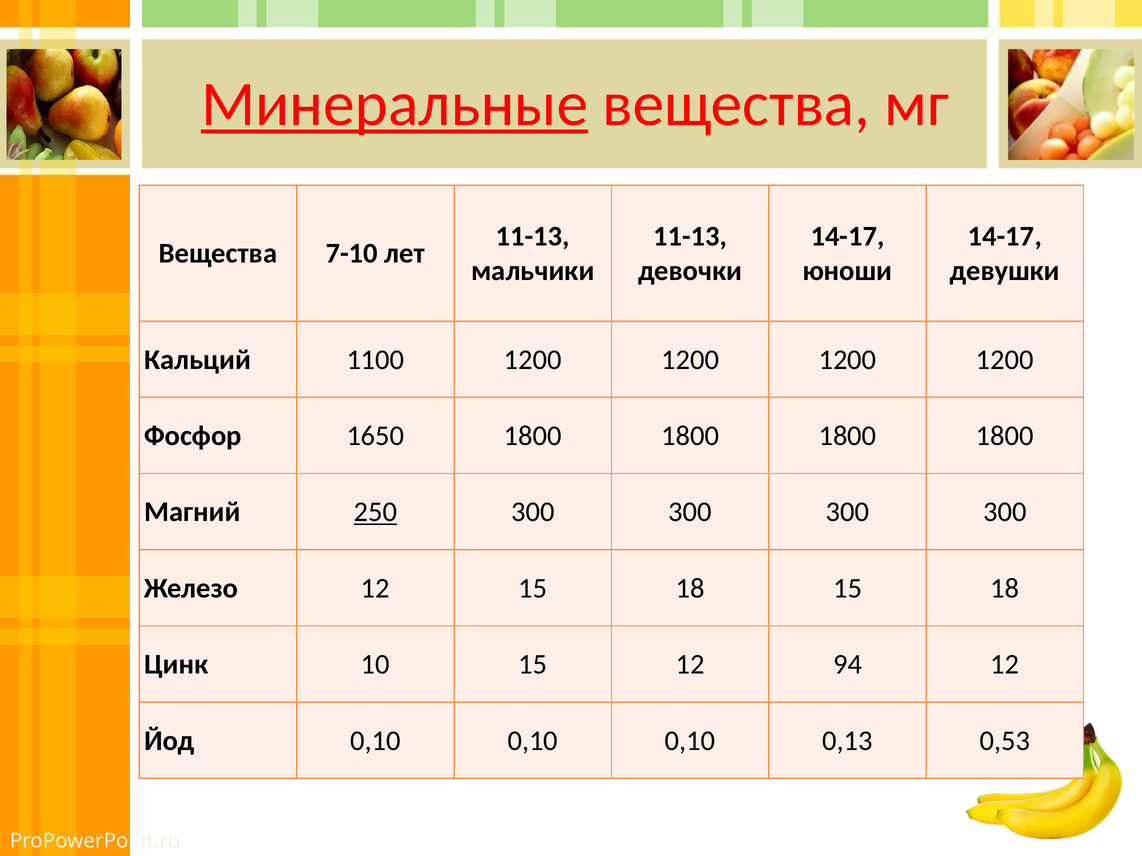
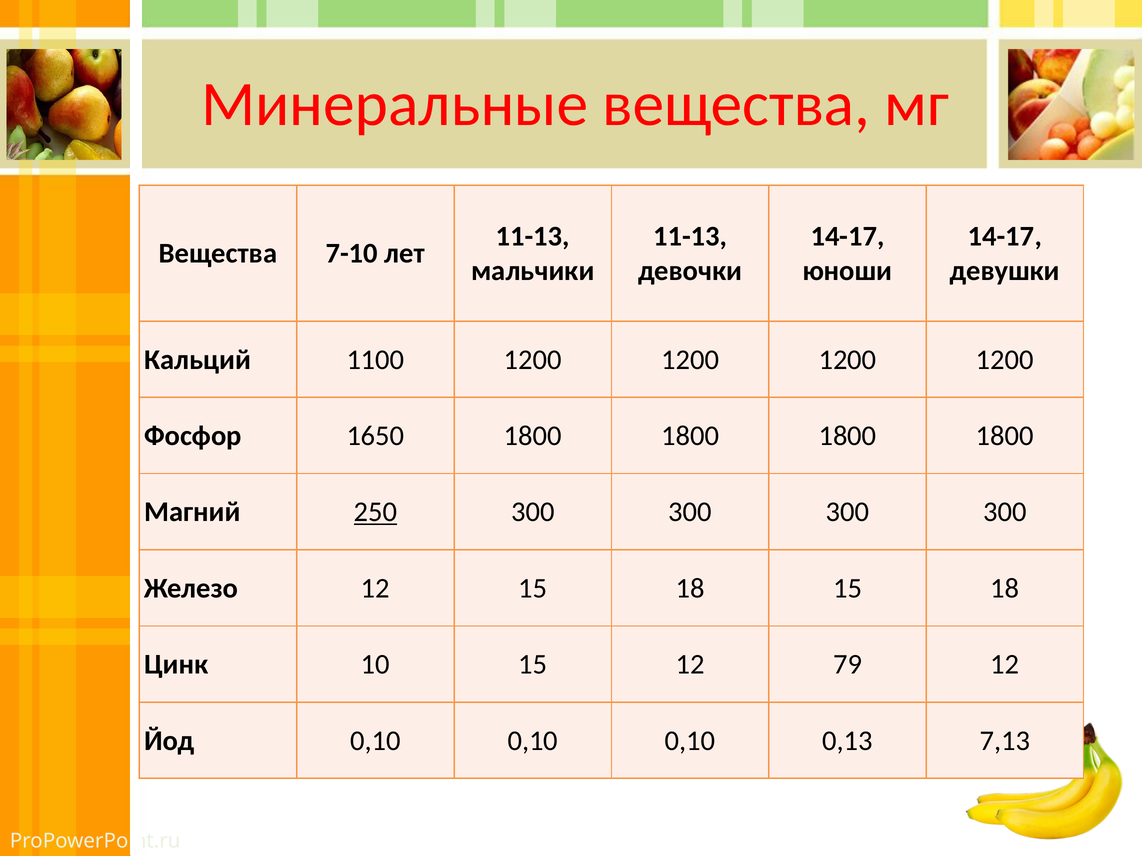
Минеральные underline: present -> none
94: 94 -> 79
0,53: 0,53 -> 7,13
